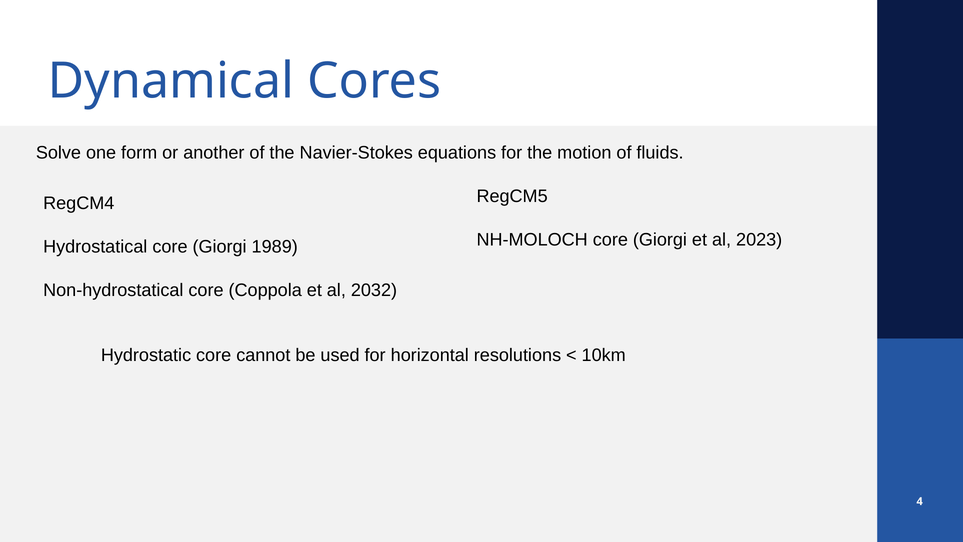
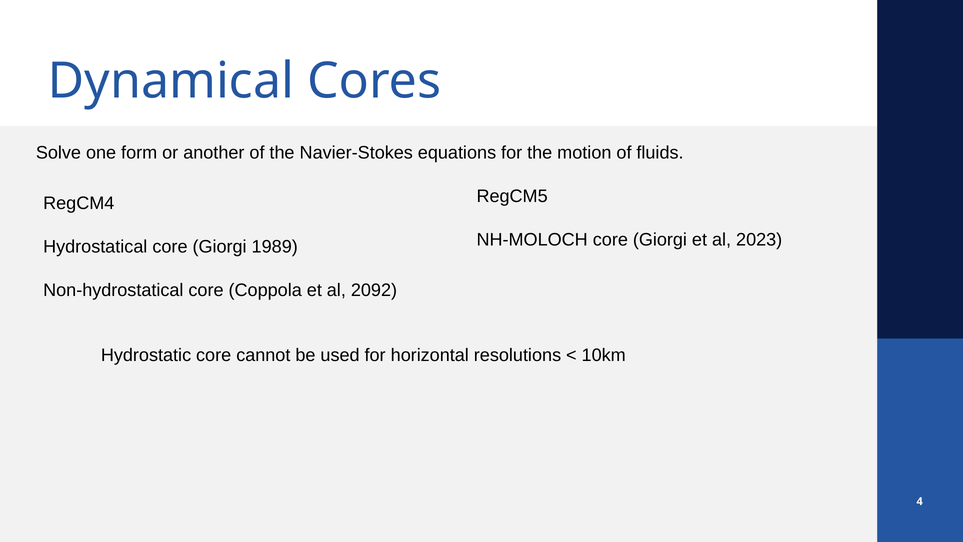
2032: 2032 -> 2092
